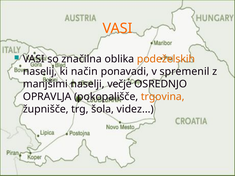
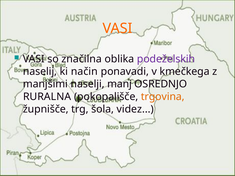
podeželskih colour: orange -> purple
spremenil: spremenil -> kmečkega
večje: večje -> manj
OPRAVLJA: OPRAVLJA -> RURALNA
